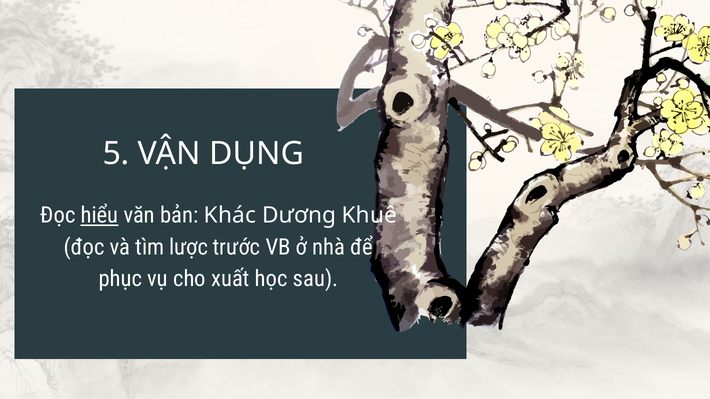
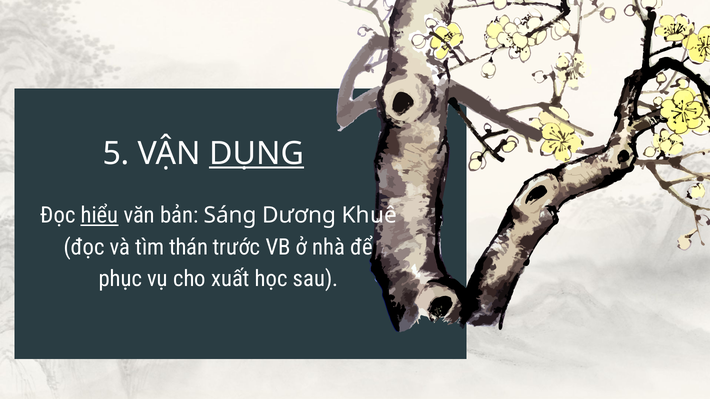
DỤNG underline: none -> present
Khác: Khác -> Sáng
lược: lược -> thán
